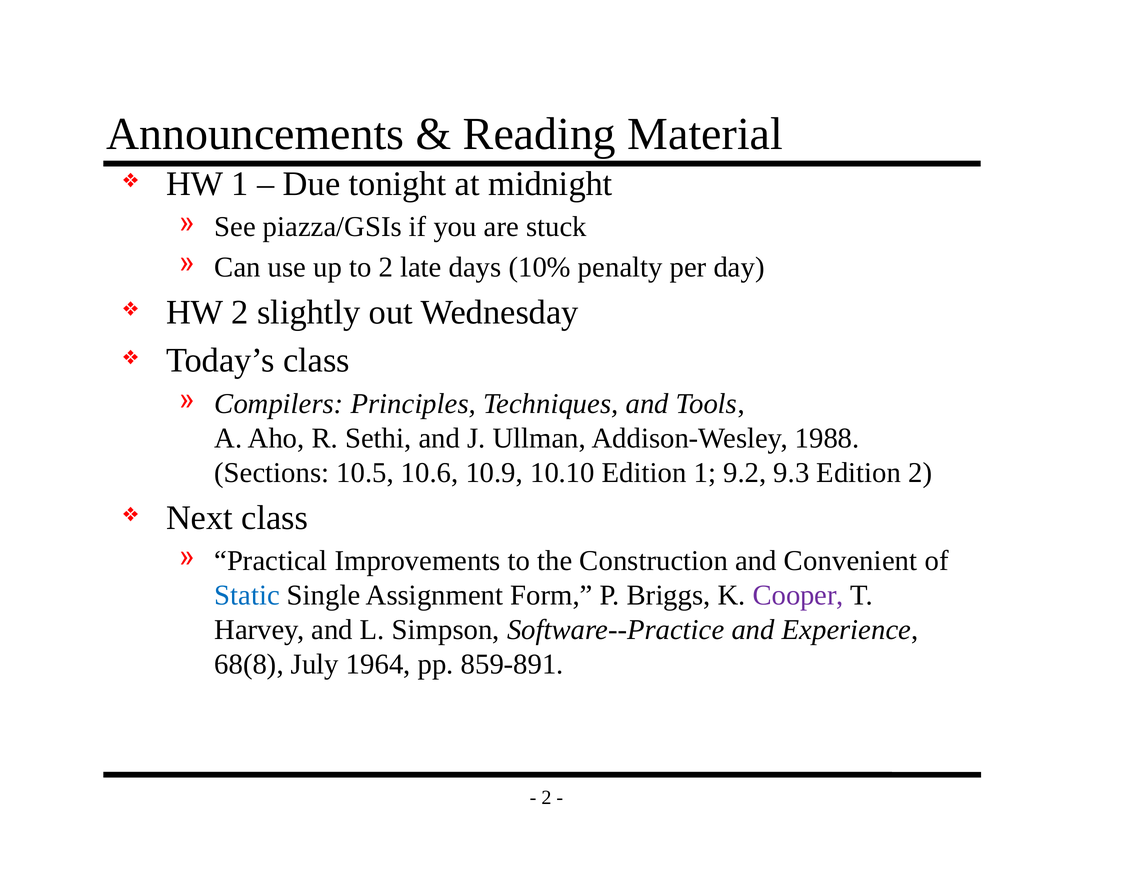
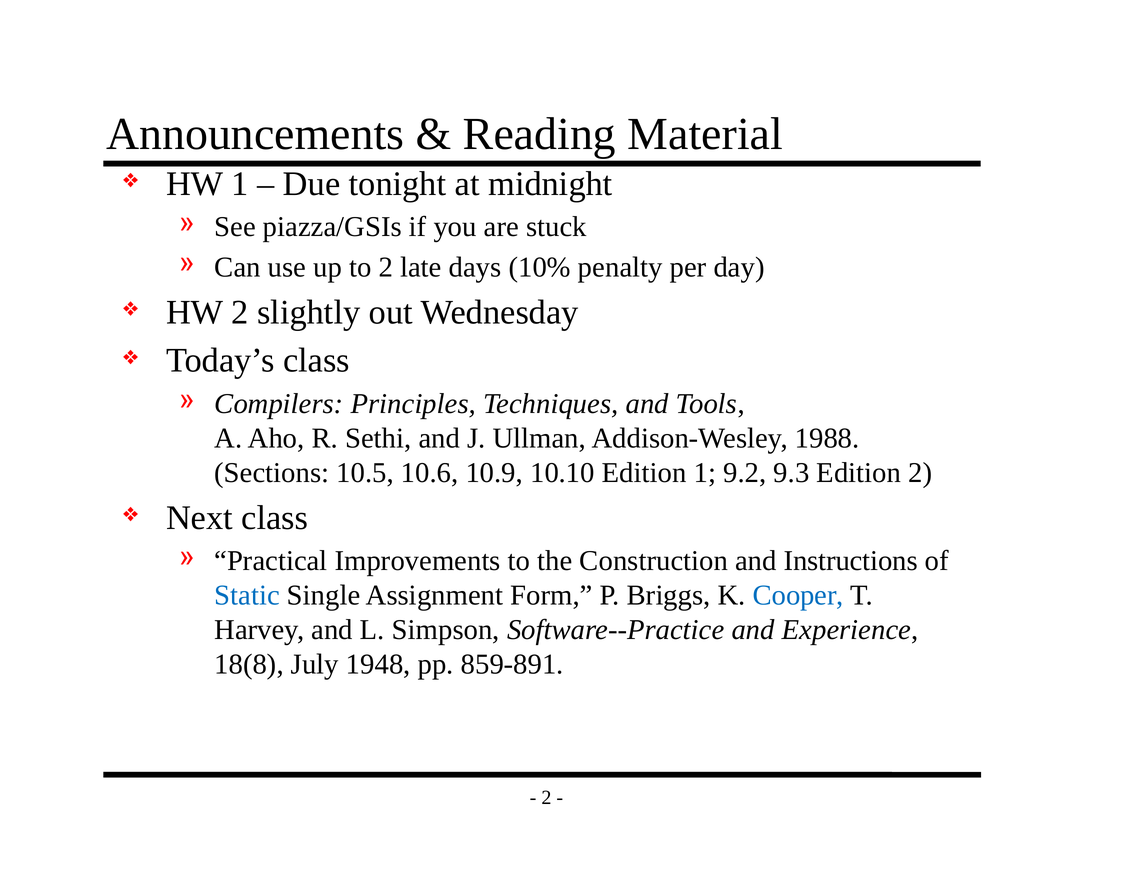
Convenient: Convenient -> Instructions
Cooper colour: purple -> blue
68(8: 68(8 -> 18(8
1964: 1964 -> 1948
